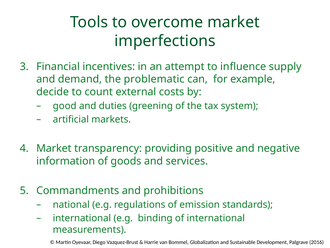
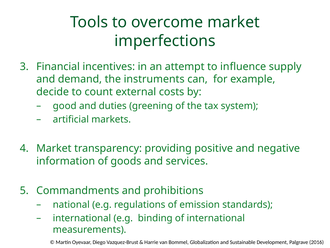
problematic: problematic -> instruments
